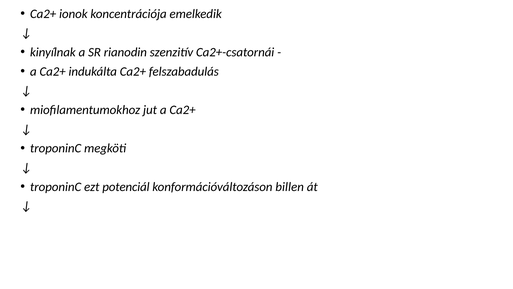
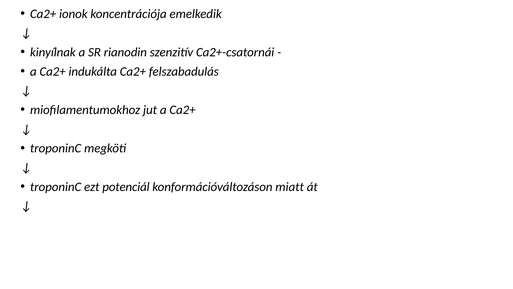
billen: billen -> miatt
